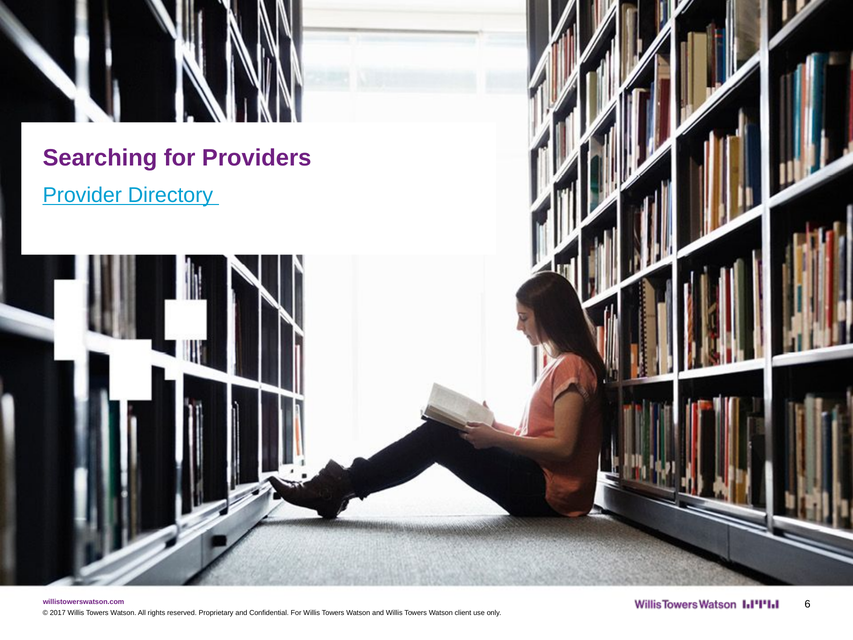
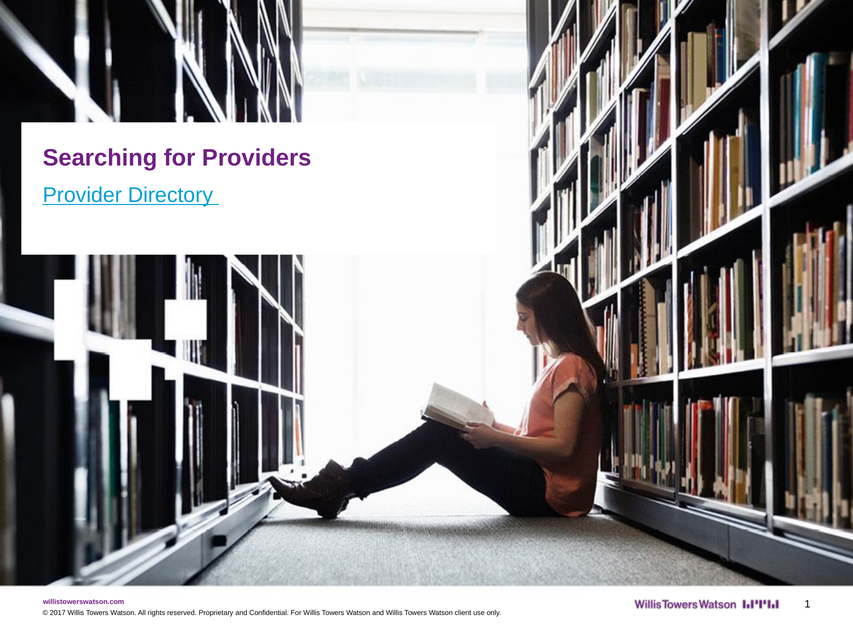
6: 6 -> 1
